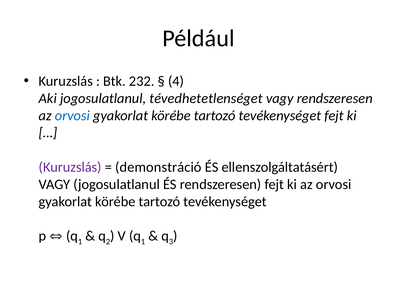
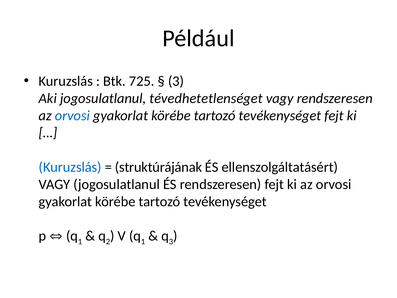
232: 232 -> 725
4 at (176, 81): 4 -> 3
Kuruzslás at (70, 167) colour: purple -> blue
demonstráció: demonstráció -> struktúrájának
